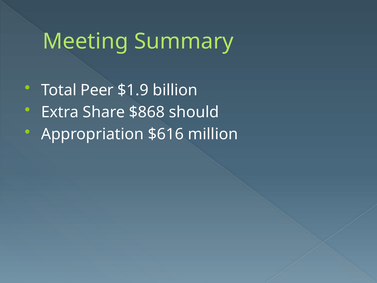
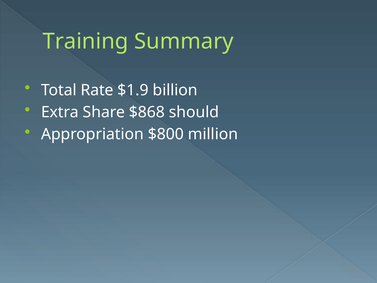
Meeting: Meeting -> Training
Peer: Peer -> Rate
$616: $616 -> $800
